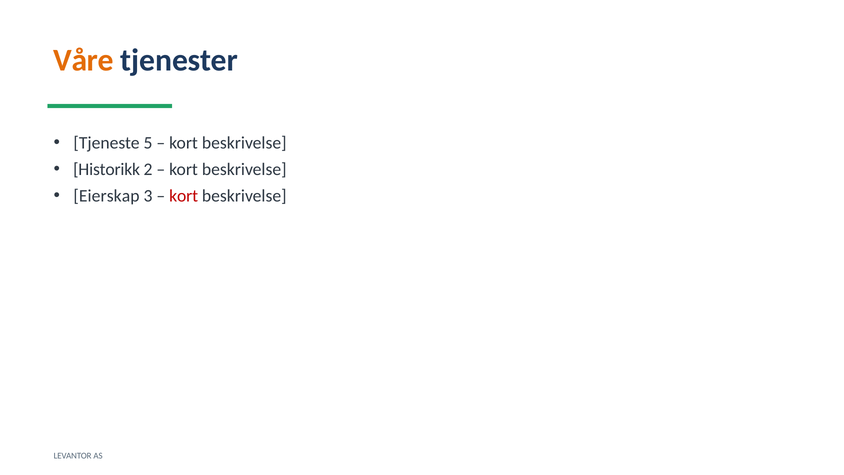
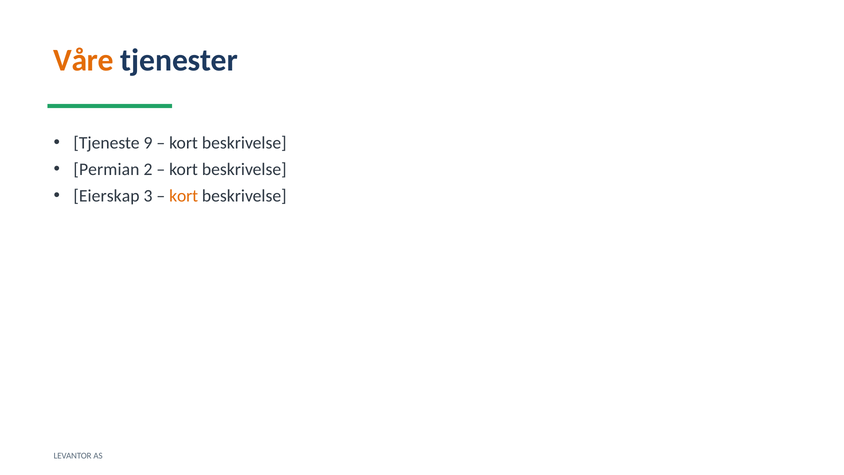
5: 5 -> 9
Historikk: Historikk -> Permian
kort at (184, 196) colour: red -> orange
